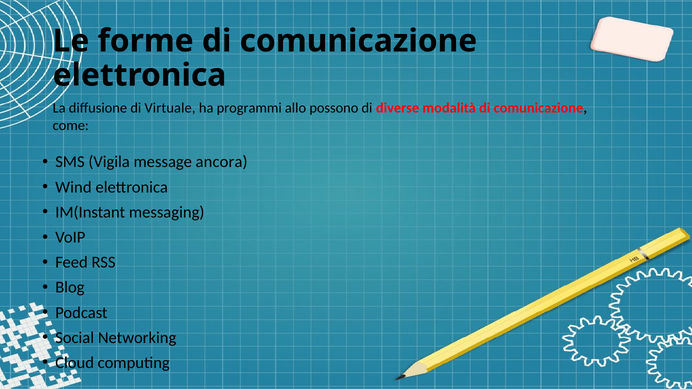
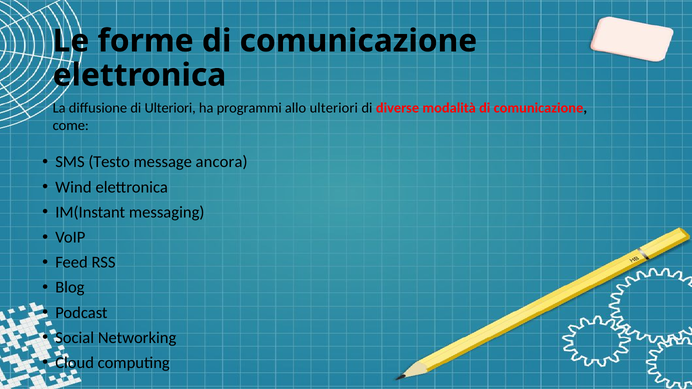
di Virtuale: Virtuale -> Ulteriori
allo possono: possono -> ulteriori
Vigila: Vigila -> Testo
